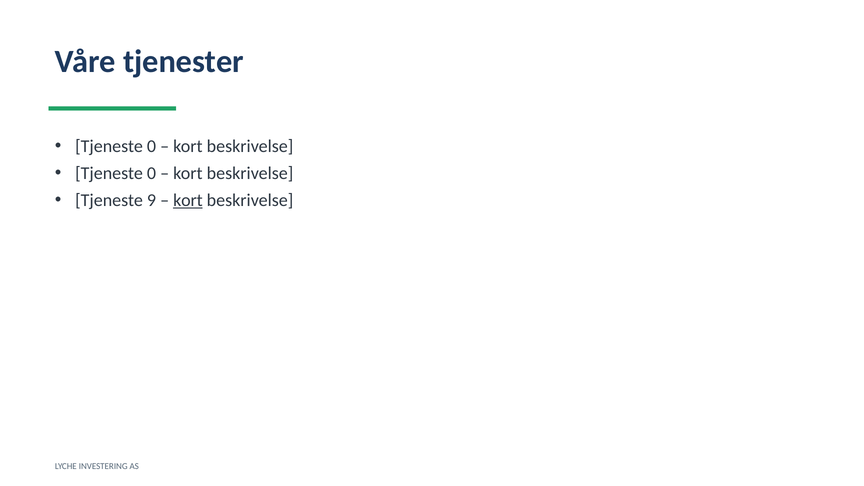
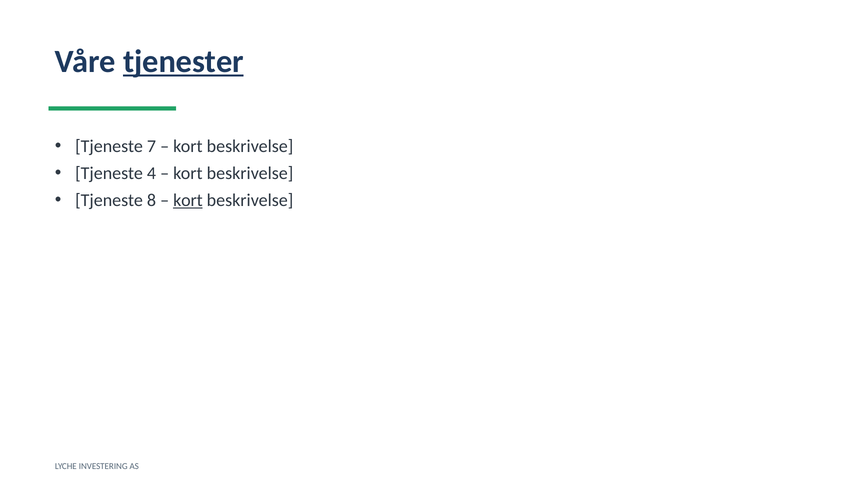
tjenester underline: none -> present
0 at (151, 146): 0 -> 7
0 at (151, 173): 0 -> 4
9: 9 -> 8
